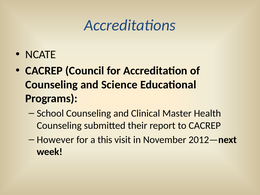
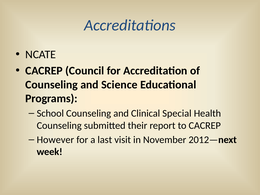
Master: Master -> Special
this: this -> last
